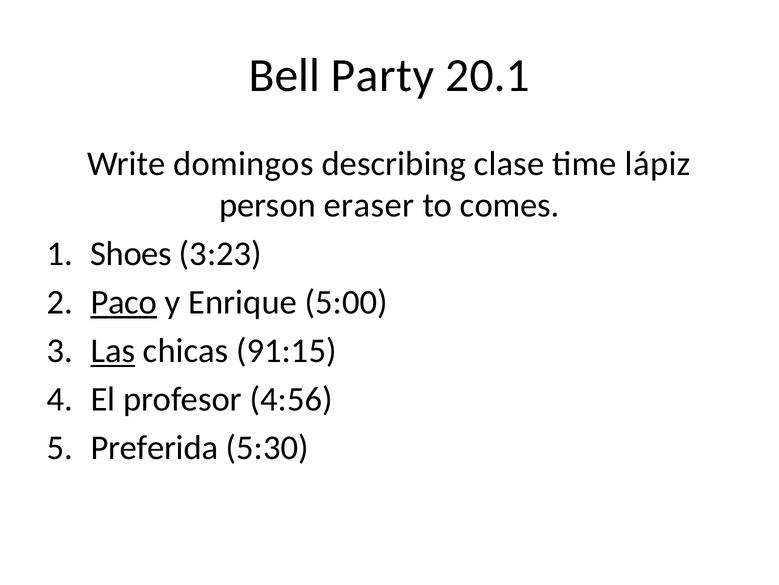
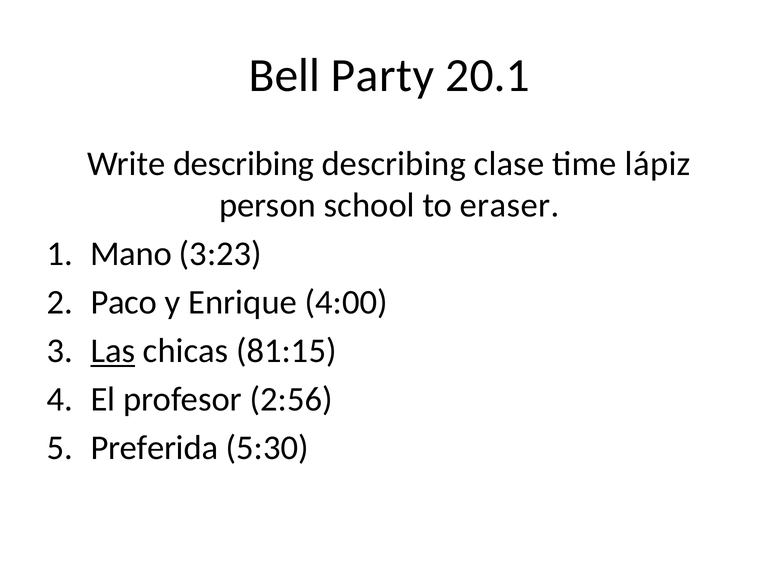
Write domingos: domingos -> describing
eraser: eraser -> school
comes: comes -> eraser
Shoes: Shoes -> Mano
Paco underline: present -> none
5:00: 5:00 -> 4:00
91:15: 91:15 -> 81:15
4:56: 4:56 -> 2:56
